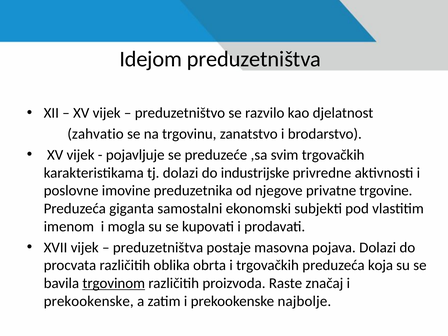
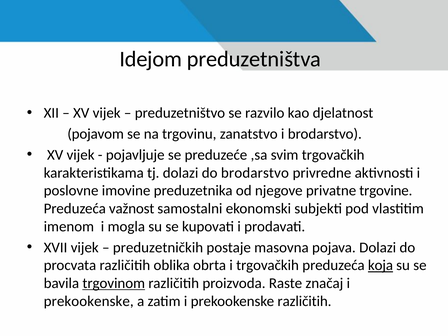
zahvatio: zahvatio -> pojavom
do industrijske: industrijske -> brodarstvo
giganta: giganta -> važnost
preduzetništva at (158, 247): preduzetništva -> preduzetničkih
koja underline: none -> present
prekookenske najbolje: najbolje -> različitih
